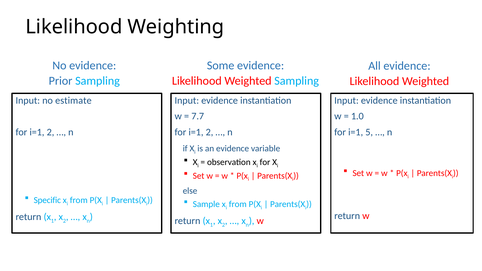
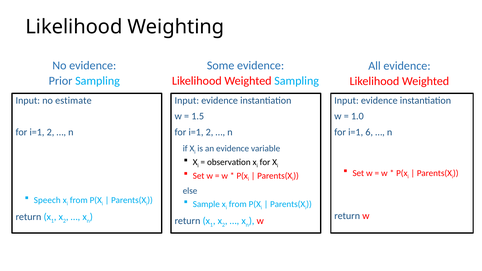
7.7: 7.7 -> 1.5
5: 5 -> 6
Specific: Specific -> Speech
